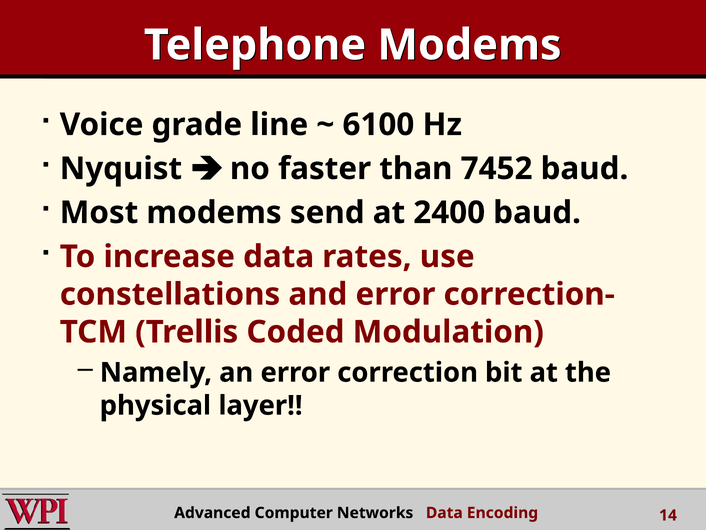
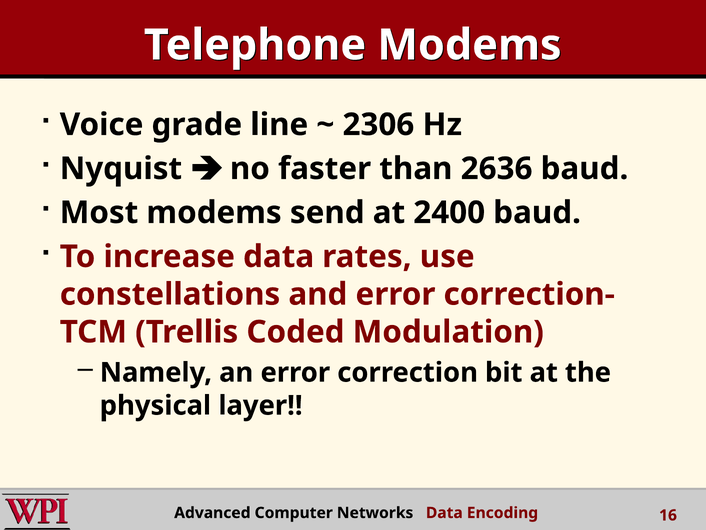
6100: 6100 -> 2306
7452: 7452 -> 2636
14: 14 -> 16
